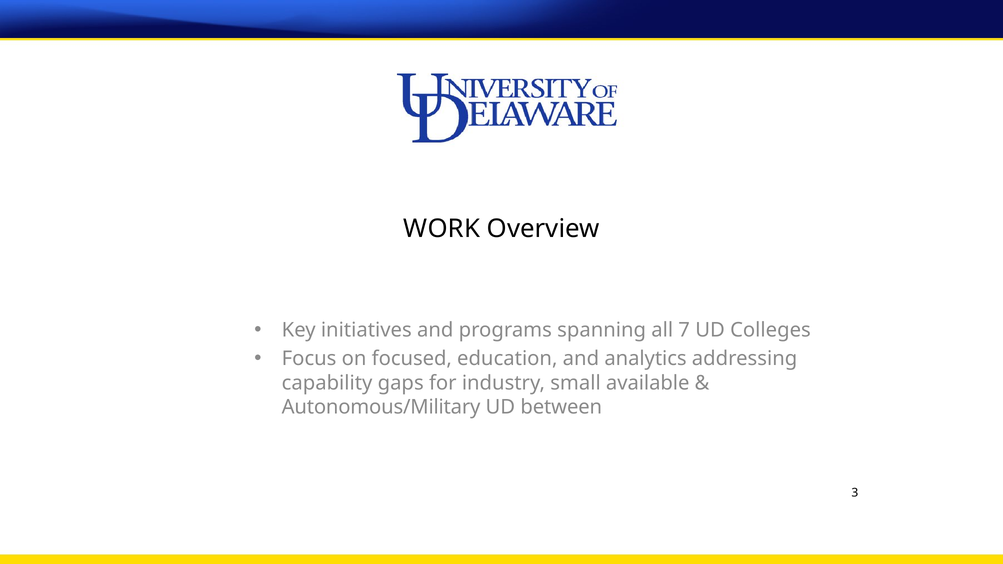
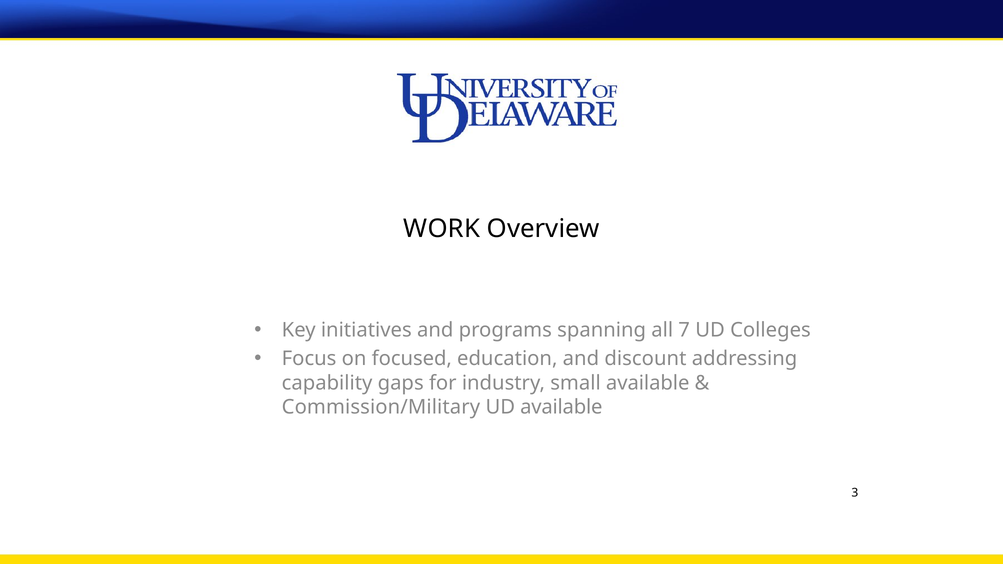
analytics: analytics -> discount
Autonomous/Military: Autonomous/Military -> Commission/Military
UD between: between -> available
